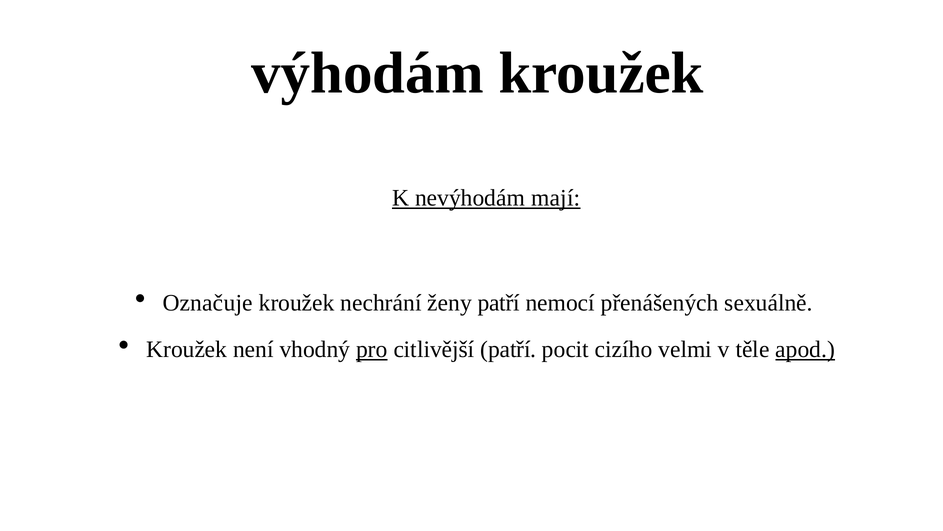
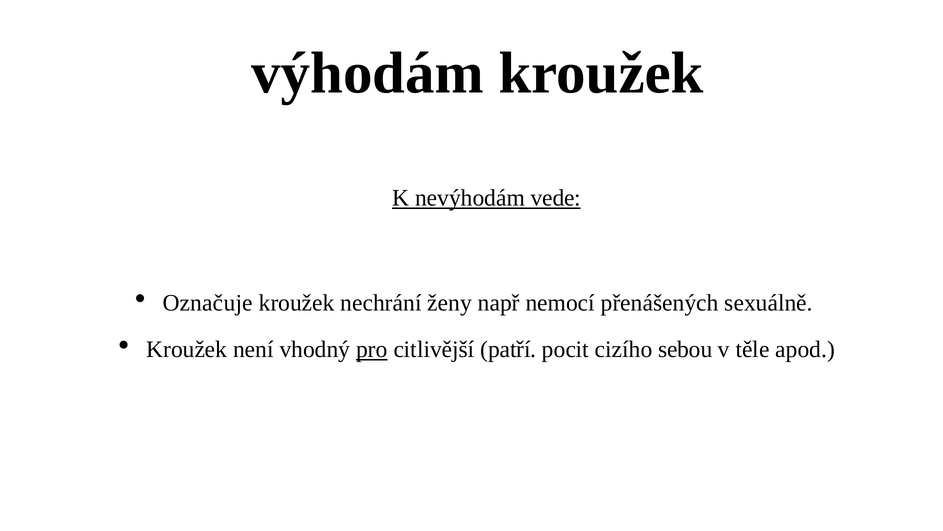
mají: mají -> vede
ženy patří: patří -> např
velmi: velmi -> sebou
apod underline: present -> none
